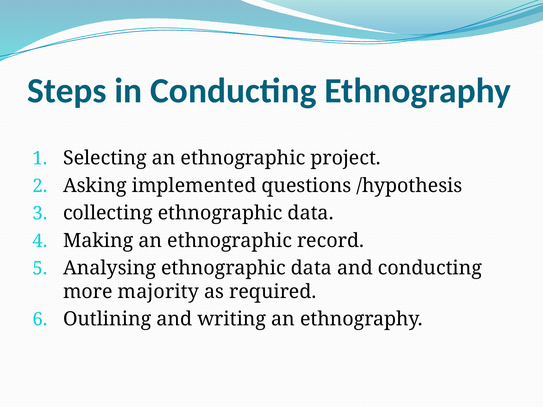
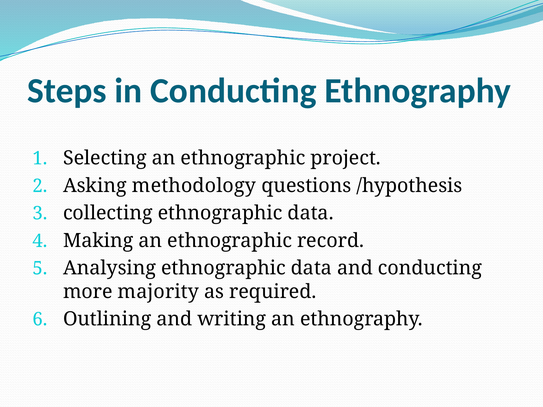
implemented: implemented -> methodology
